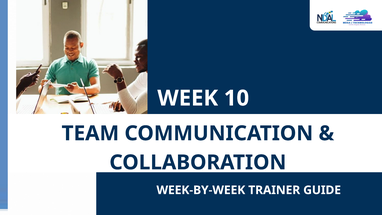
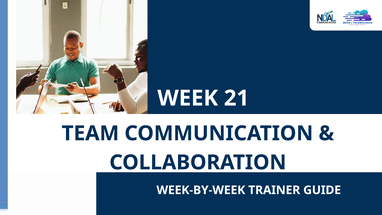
10: 10 -> 21
